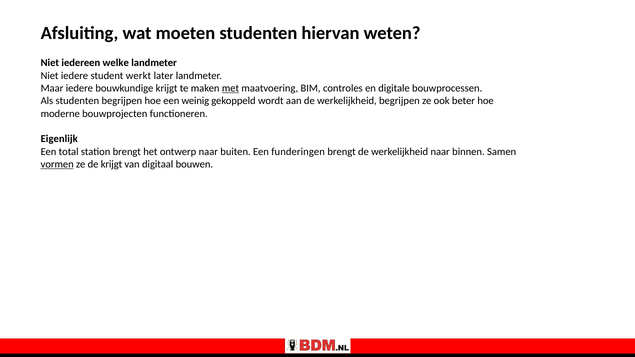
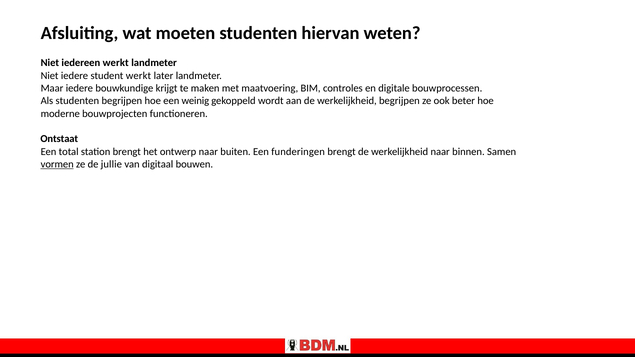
iedereen welke: welke -> werkt
met underline: present -> none
Eigenlijk: Eigenlijk -> Ontstaat
de krijgt: krijgt -> jullie
